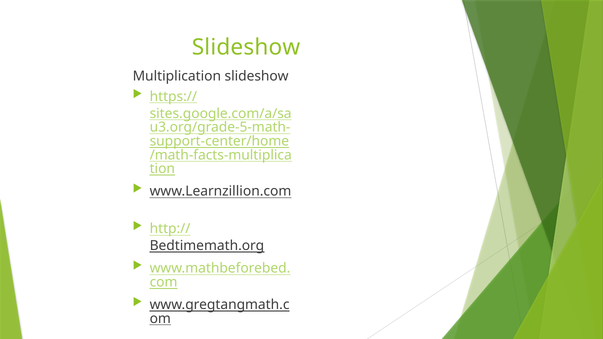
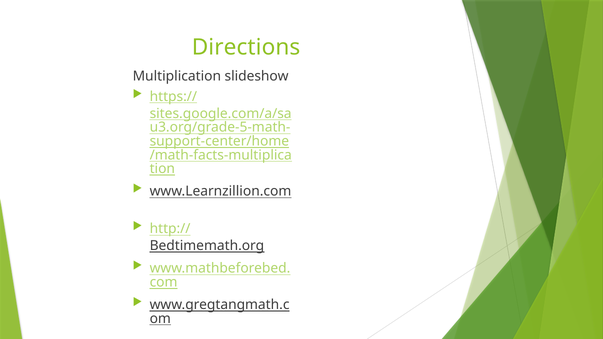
Slideshow at (246, 48): Slideshow -> Directions
